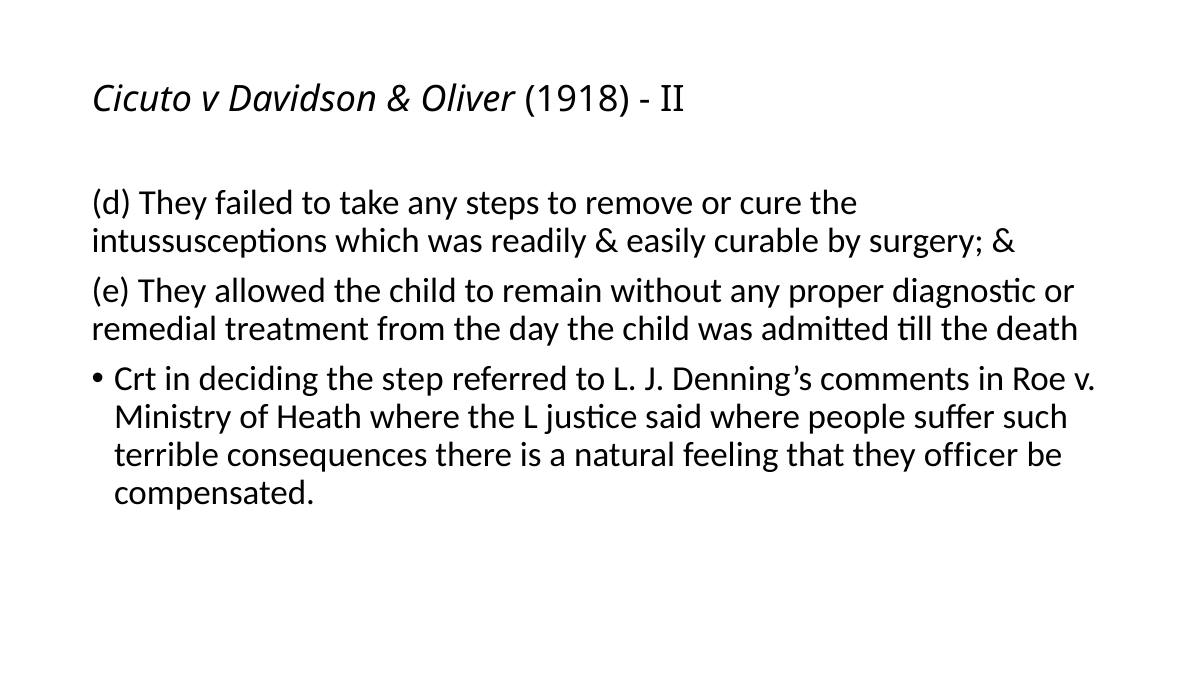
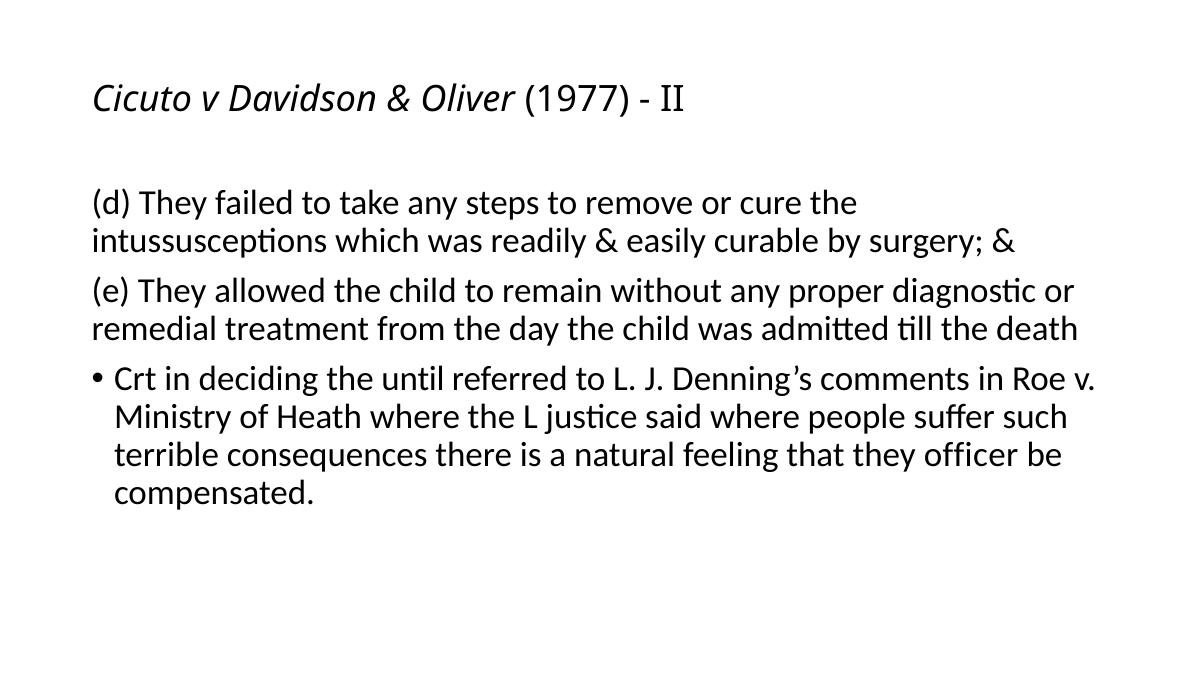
1918: 1918 -> 1977
step: step -> until
